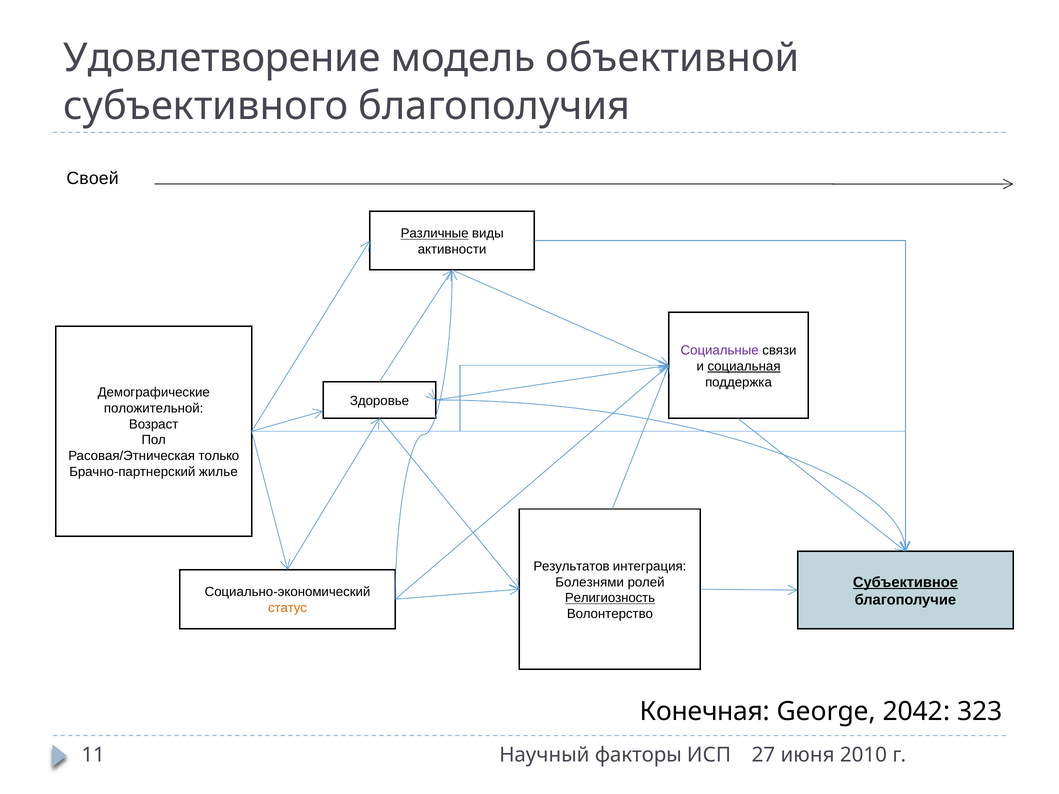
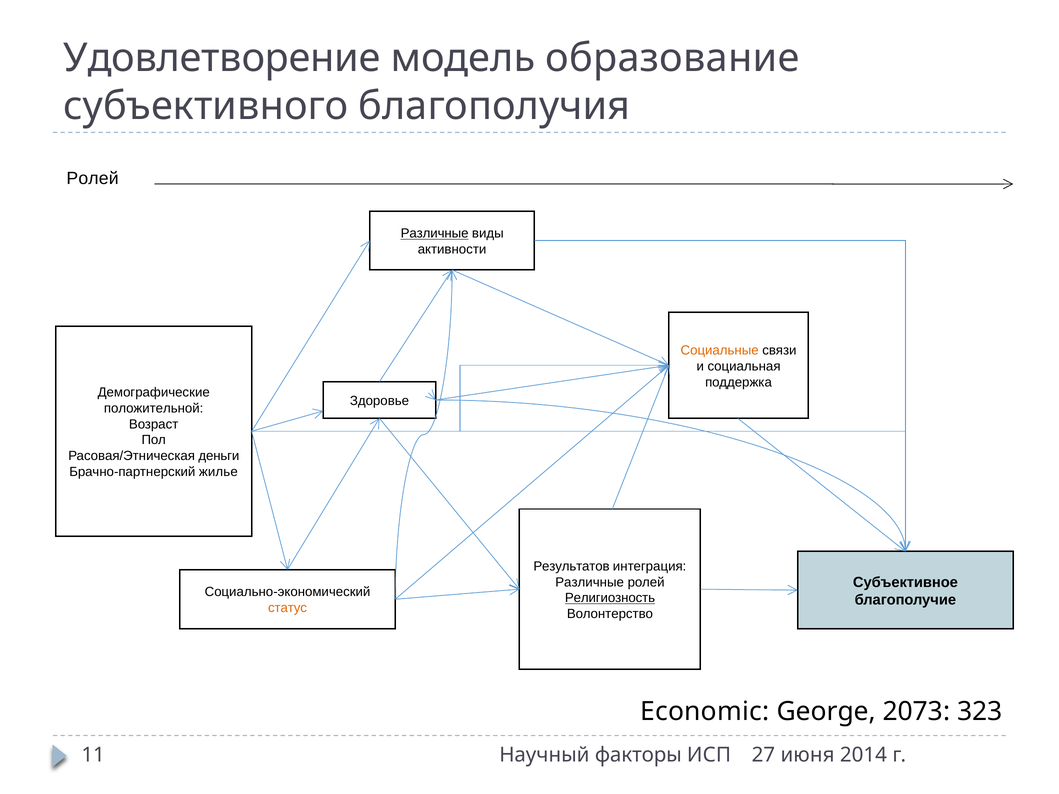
объективной: объективной -> образование
Своей at (93, 178): Своей -> Ролей
Социальные colour: purple -> orange
социальная underline: present -> none
только: только -> деньги
Субъективное underline: present -> none
Болезнями at (590, 582): Болезнями -> Различные
Конечная: Конечная -> Economic
2042: 2042 -> 2073
2010: 2010 -> 2014
